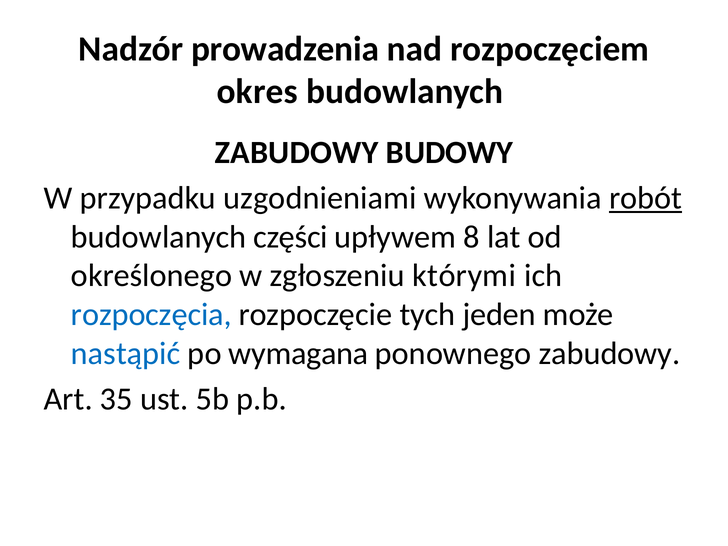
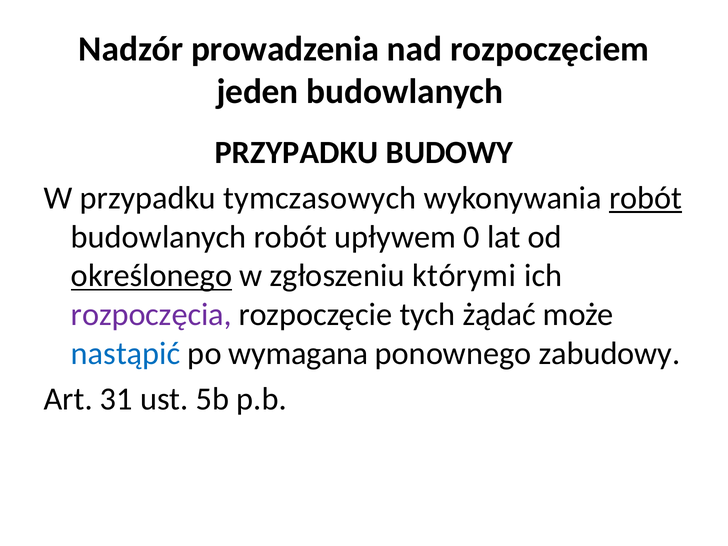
okres: okres -> jeden
ZABUDOWY at (297, 153): ZABUDOWY -> PRZYPADKU
uzgodnieniami: uzgodnieniami -> tymczasowych
budowlanych części: części -> robót
8: 8 -> 0
określonego underline: none -> present
rozpoczęcia colour: blue -> purple
jeden: jeden -> żądać
35: 35 -> 31
